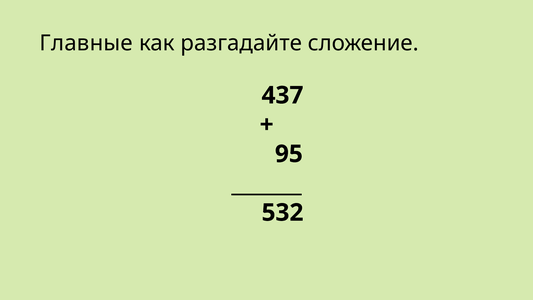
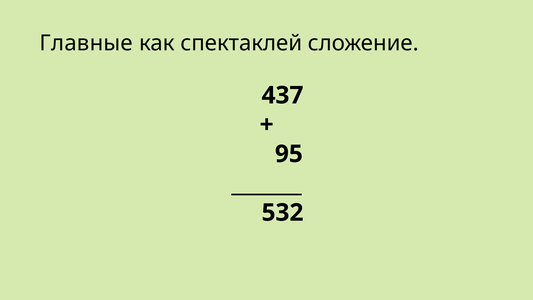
разгадайте: разгадайте -> спектаклей
